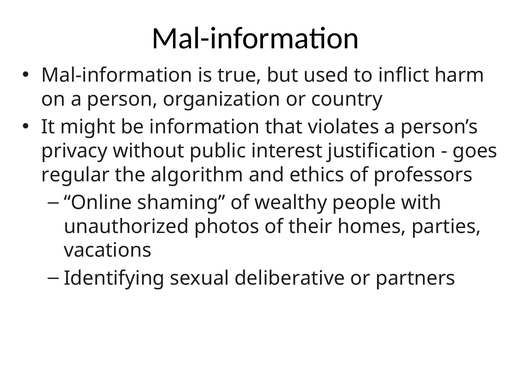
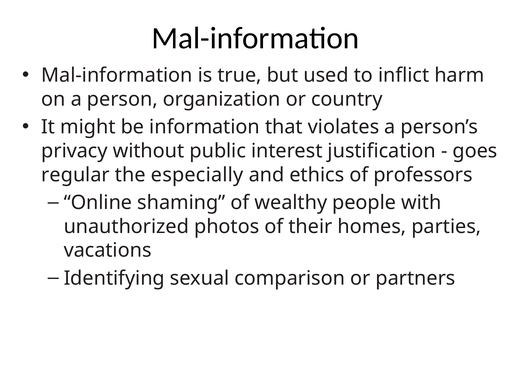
algorithm: algorithm -> especially
deliberative: deliberative -> comparison
